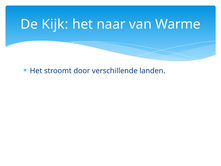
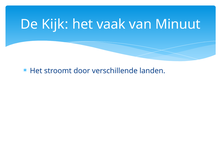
naar: naar -> vaak
Warme: Warme -> Minuut
